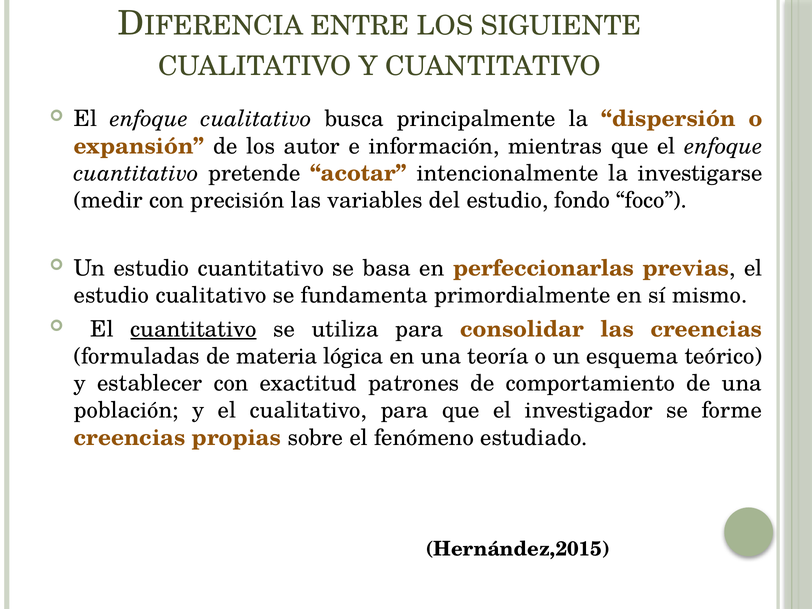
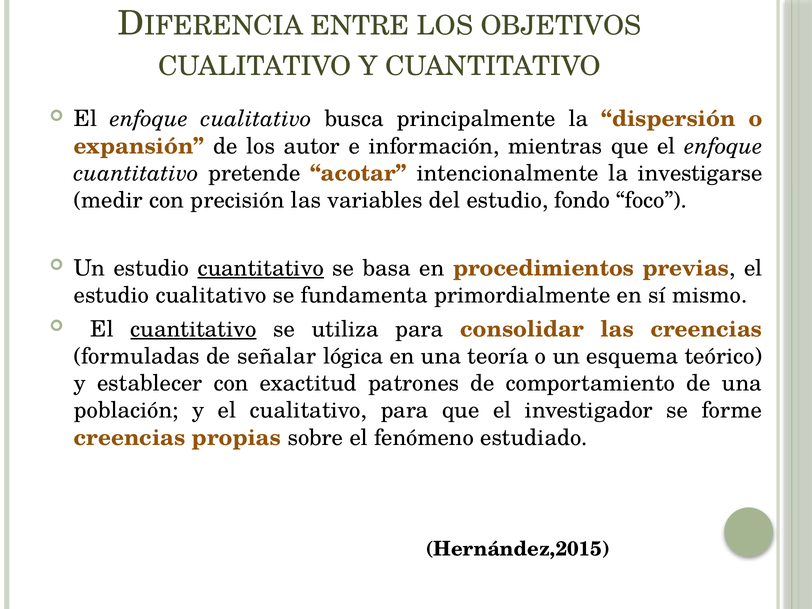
SIGUIENTE: SIGUIENTE -> OBJETIVOS
cuantitativo at (261, 268) underline: none -> present
perfeccionarlas: perfeccionarlas -> procedimientos
materia: materia -> señalar
